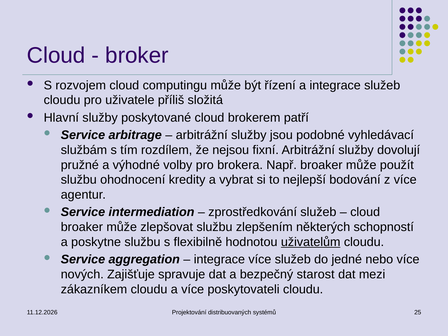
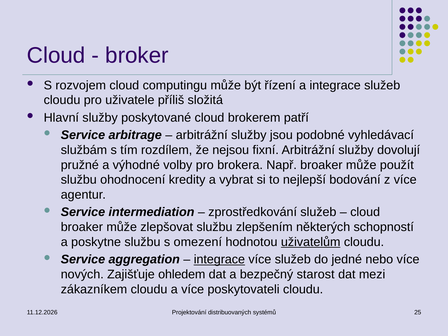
flexibilně: flexibilně -> omezení
integrace at (219, 260) underline: none -> present
spravuje: spravuje -> ohledem
